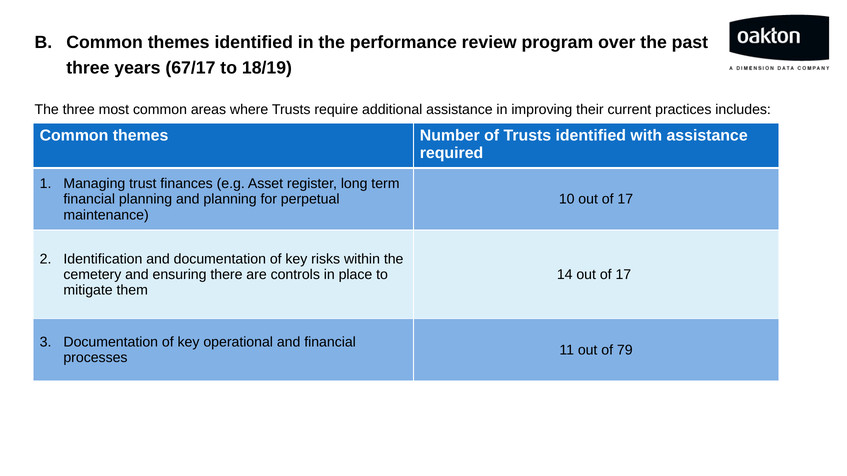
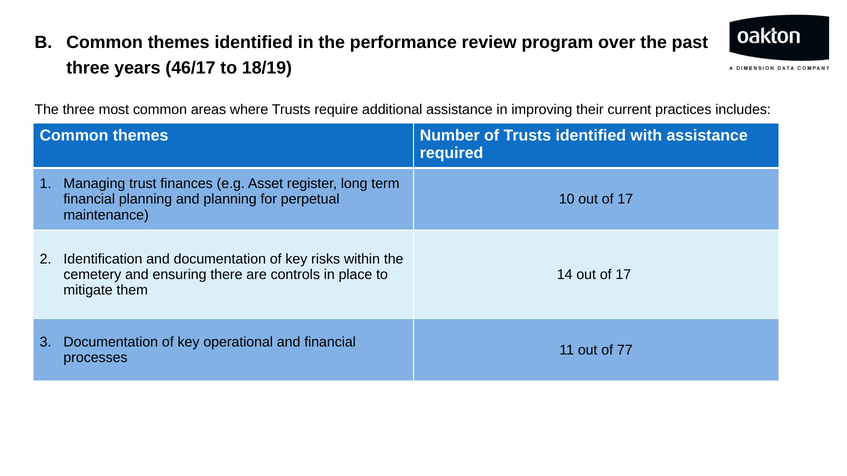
67/17: 67/17 -> 46/17
79: 79 -> 77
